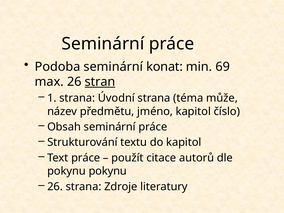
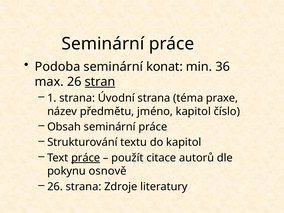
69: 69 -> 36
může: může -> praxe
práce at (86, 158) underline: none -> present
pokynu pokynu: pokynu -> osnově
